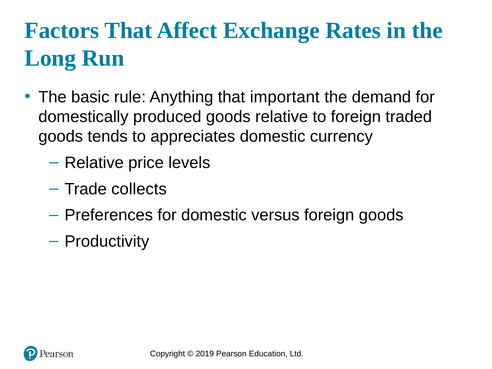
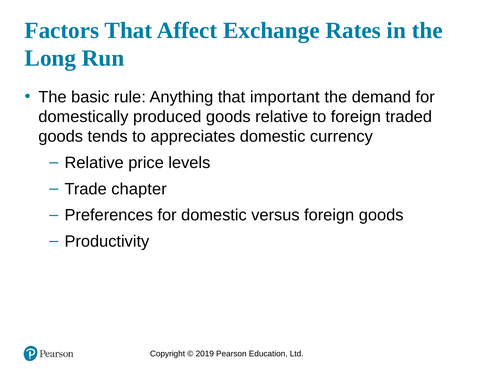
collects: collects -> chapter
